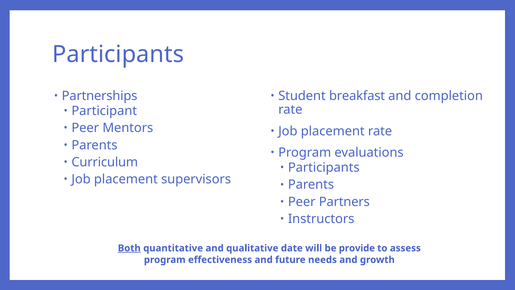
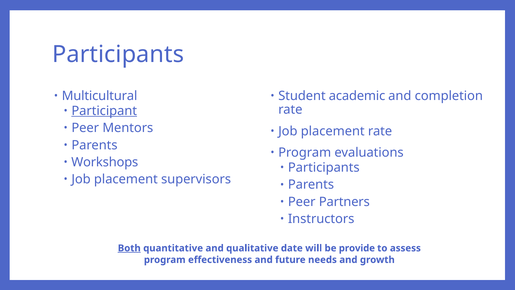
Partnerships: Partnerships -> Multicultural
breakfast: breakfast -> academic
Participant underline: none -> present
Curriculum: Curriculum -> Workshops
